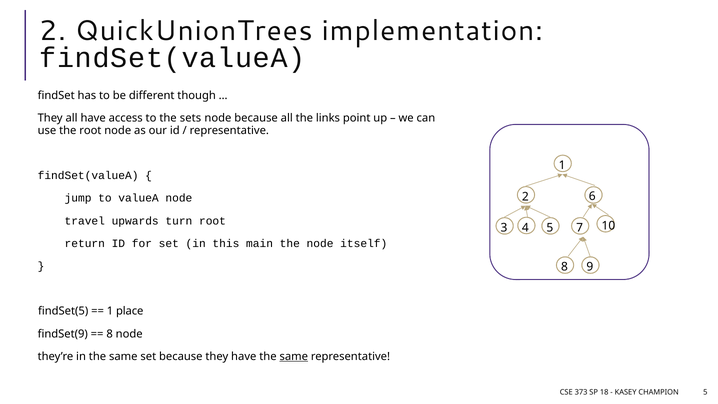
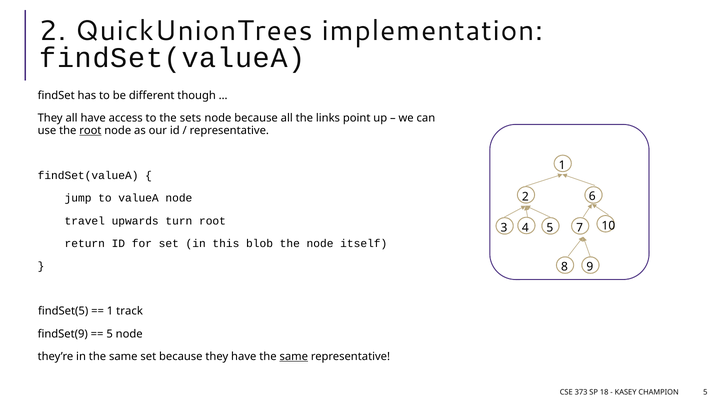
root at (90, 130) underline: none -> present
main: main -> blob
place: place -> track
8 at (110, 334): 8 -> 5
